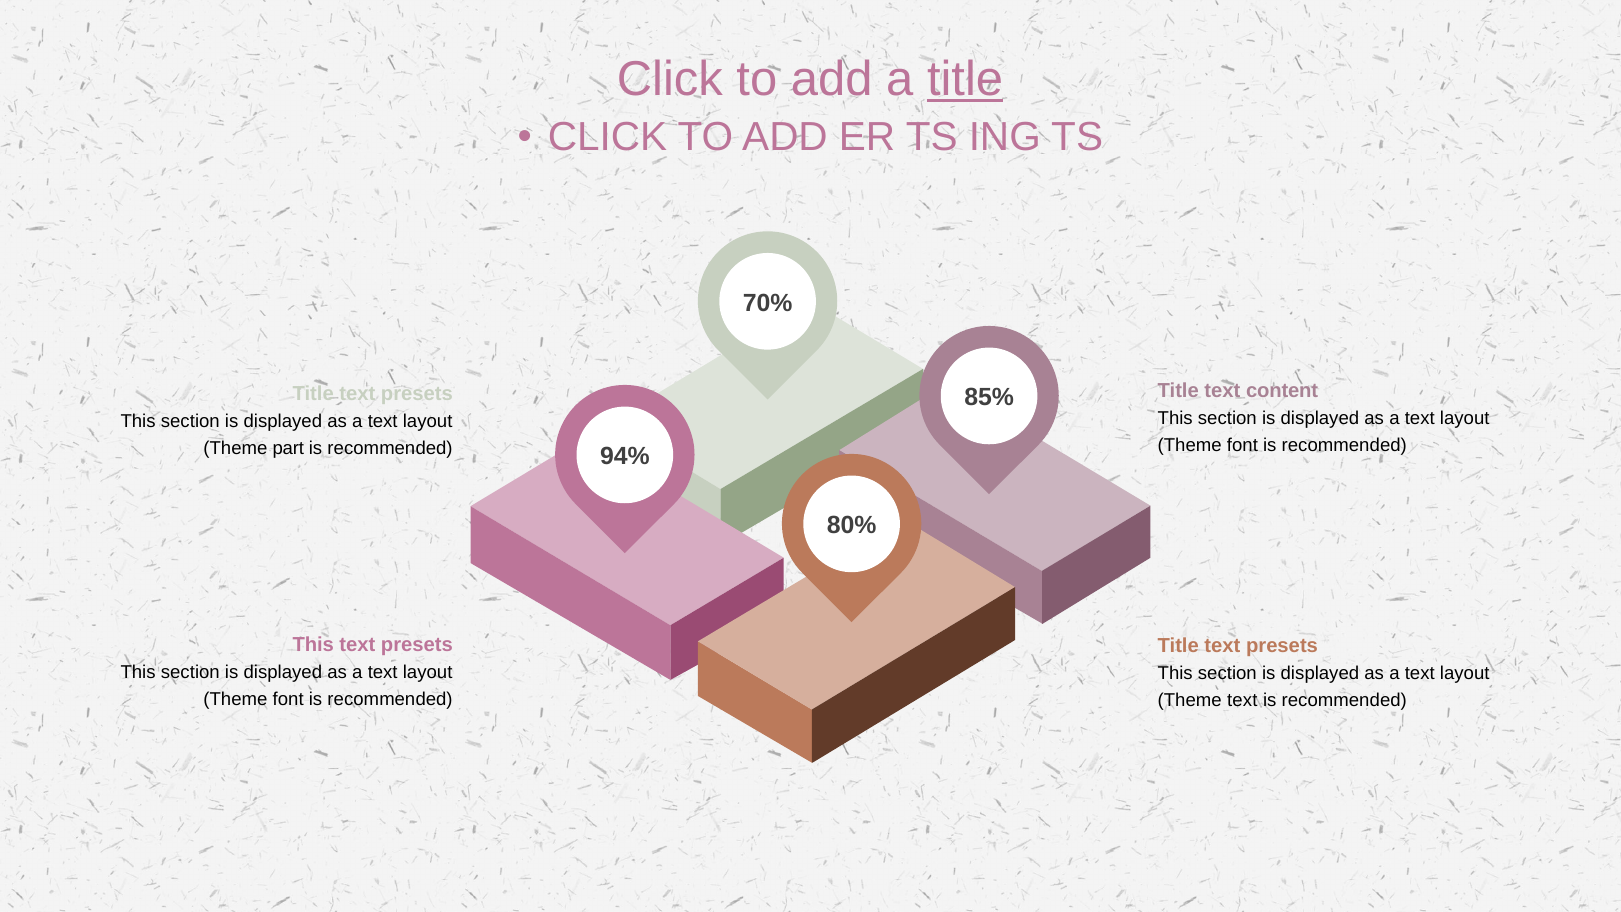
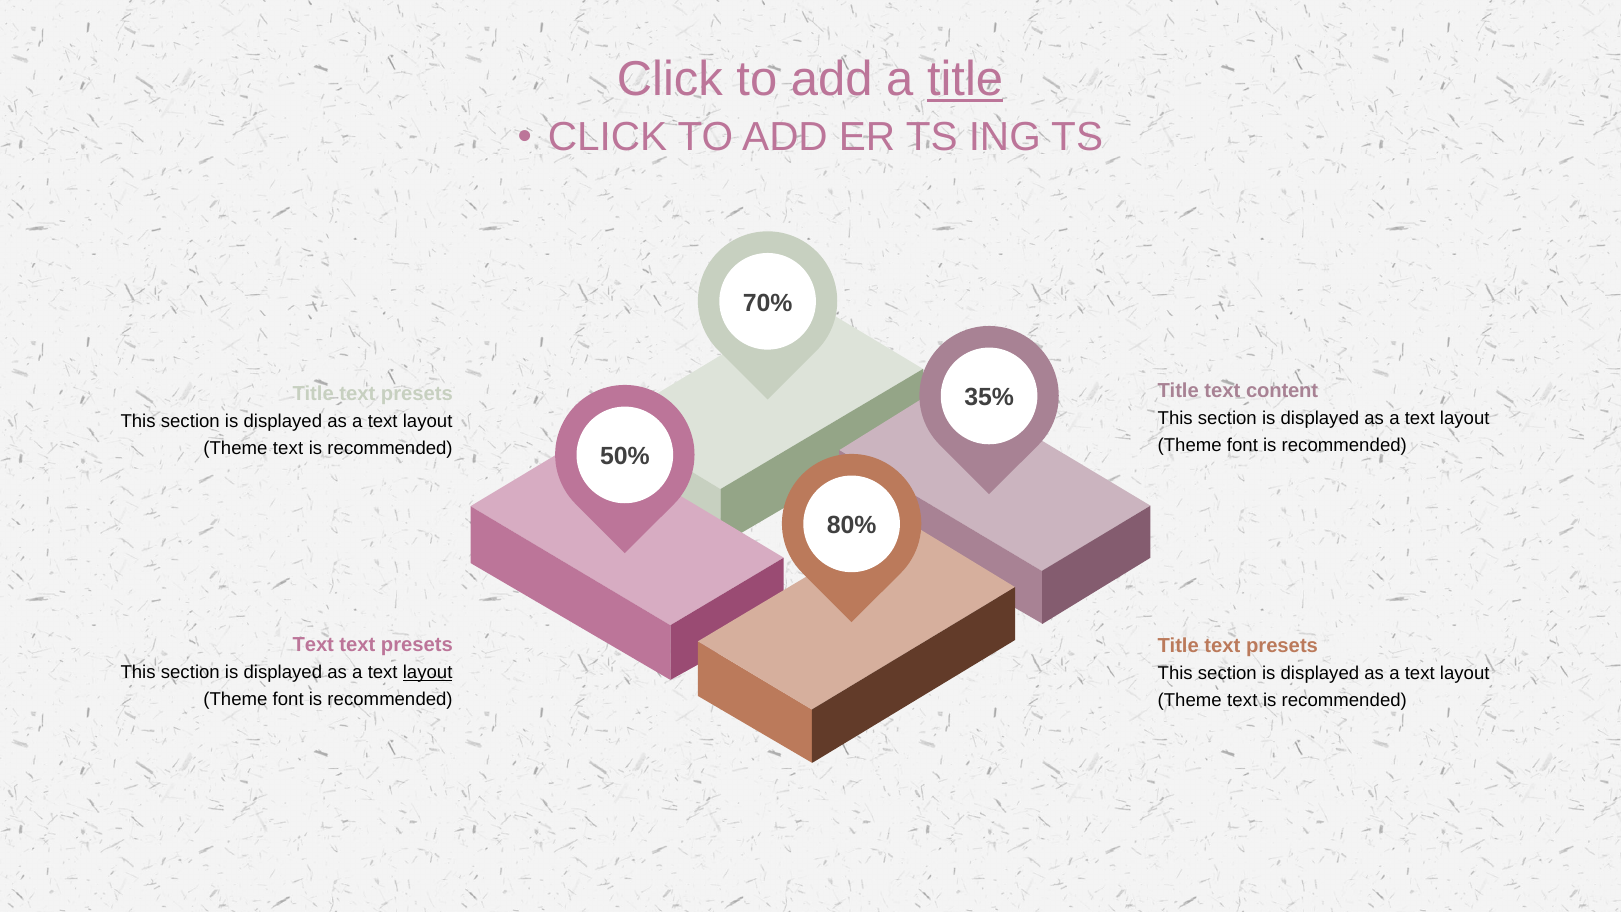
85%: 85% -> 35%
part at (288, 448): part -> text
94%: 94% -> 50%
This at (313, 644): This -> Text
layout at (428, 672) underline: none -> present
